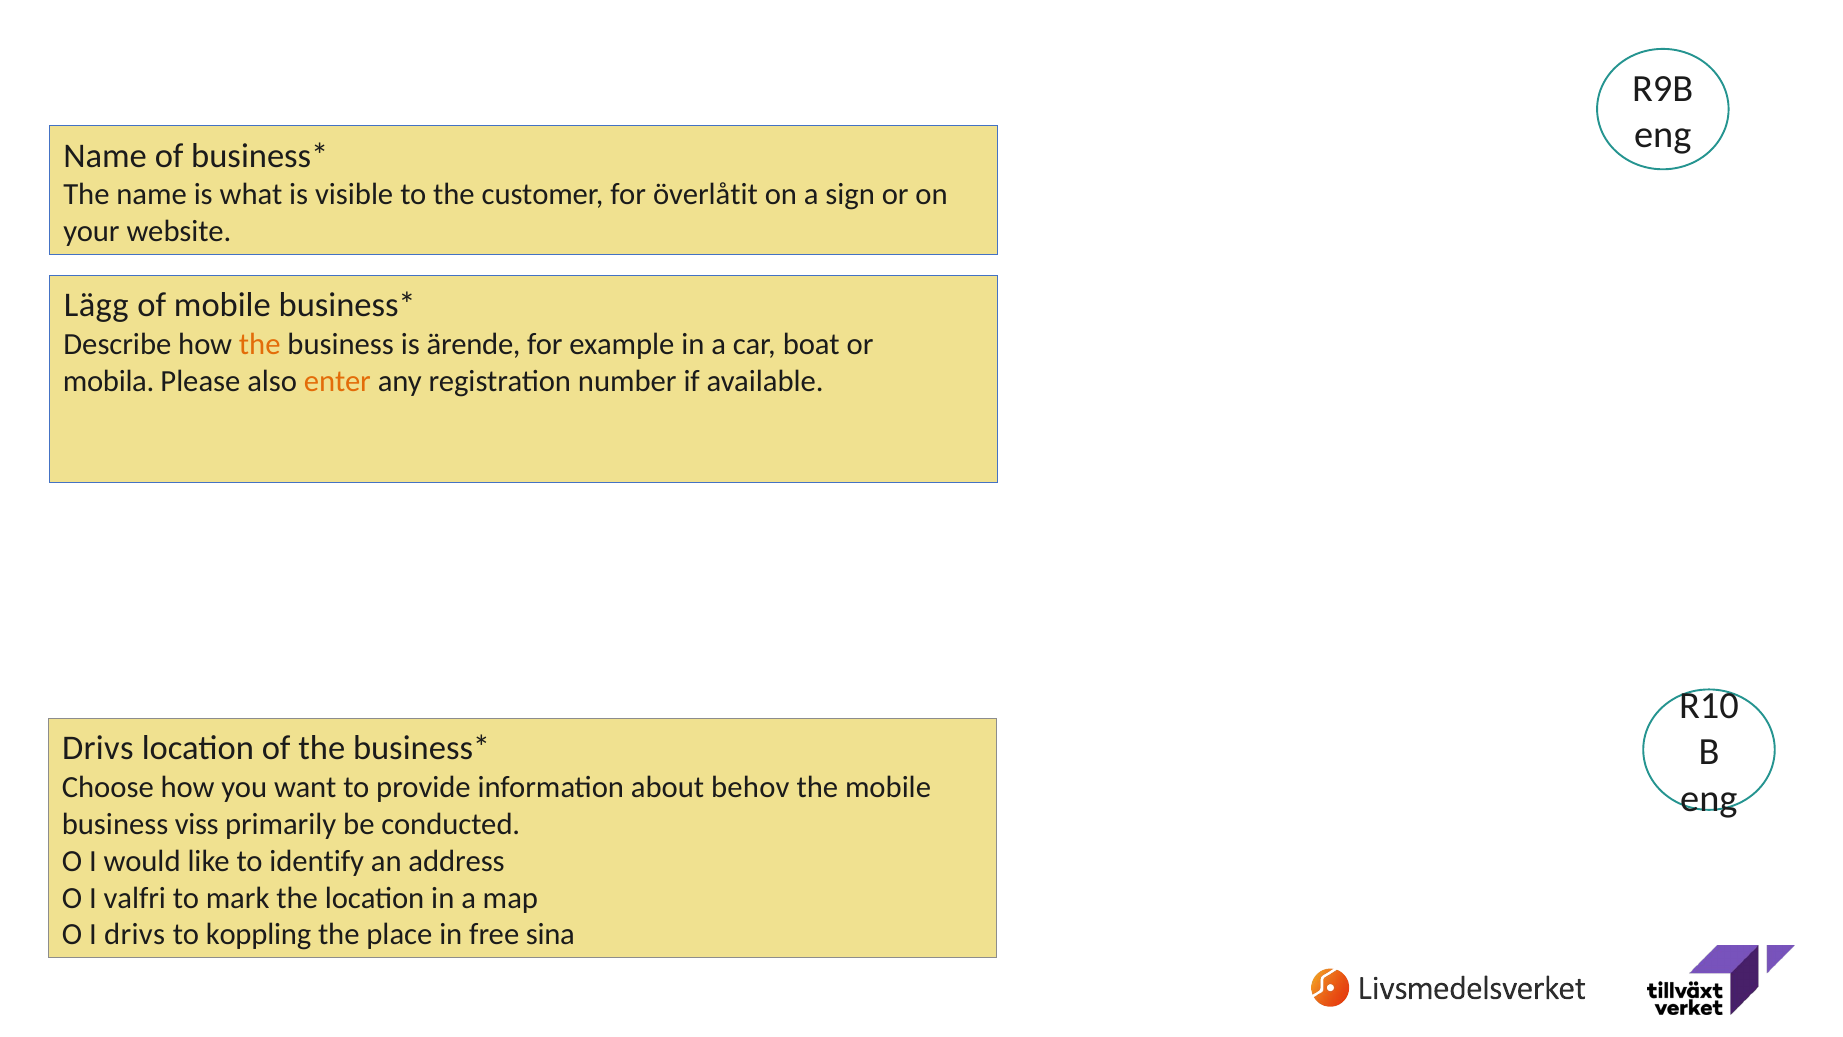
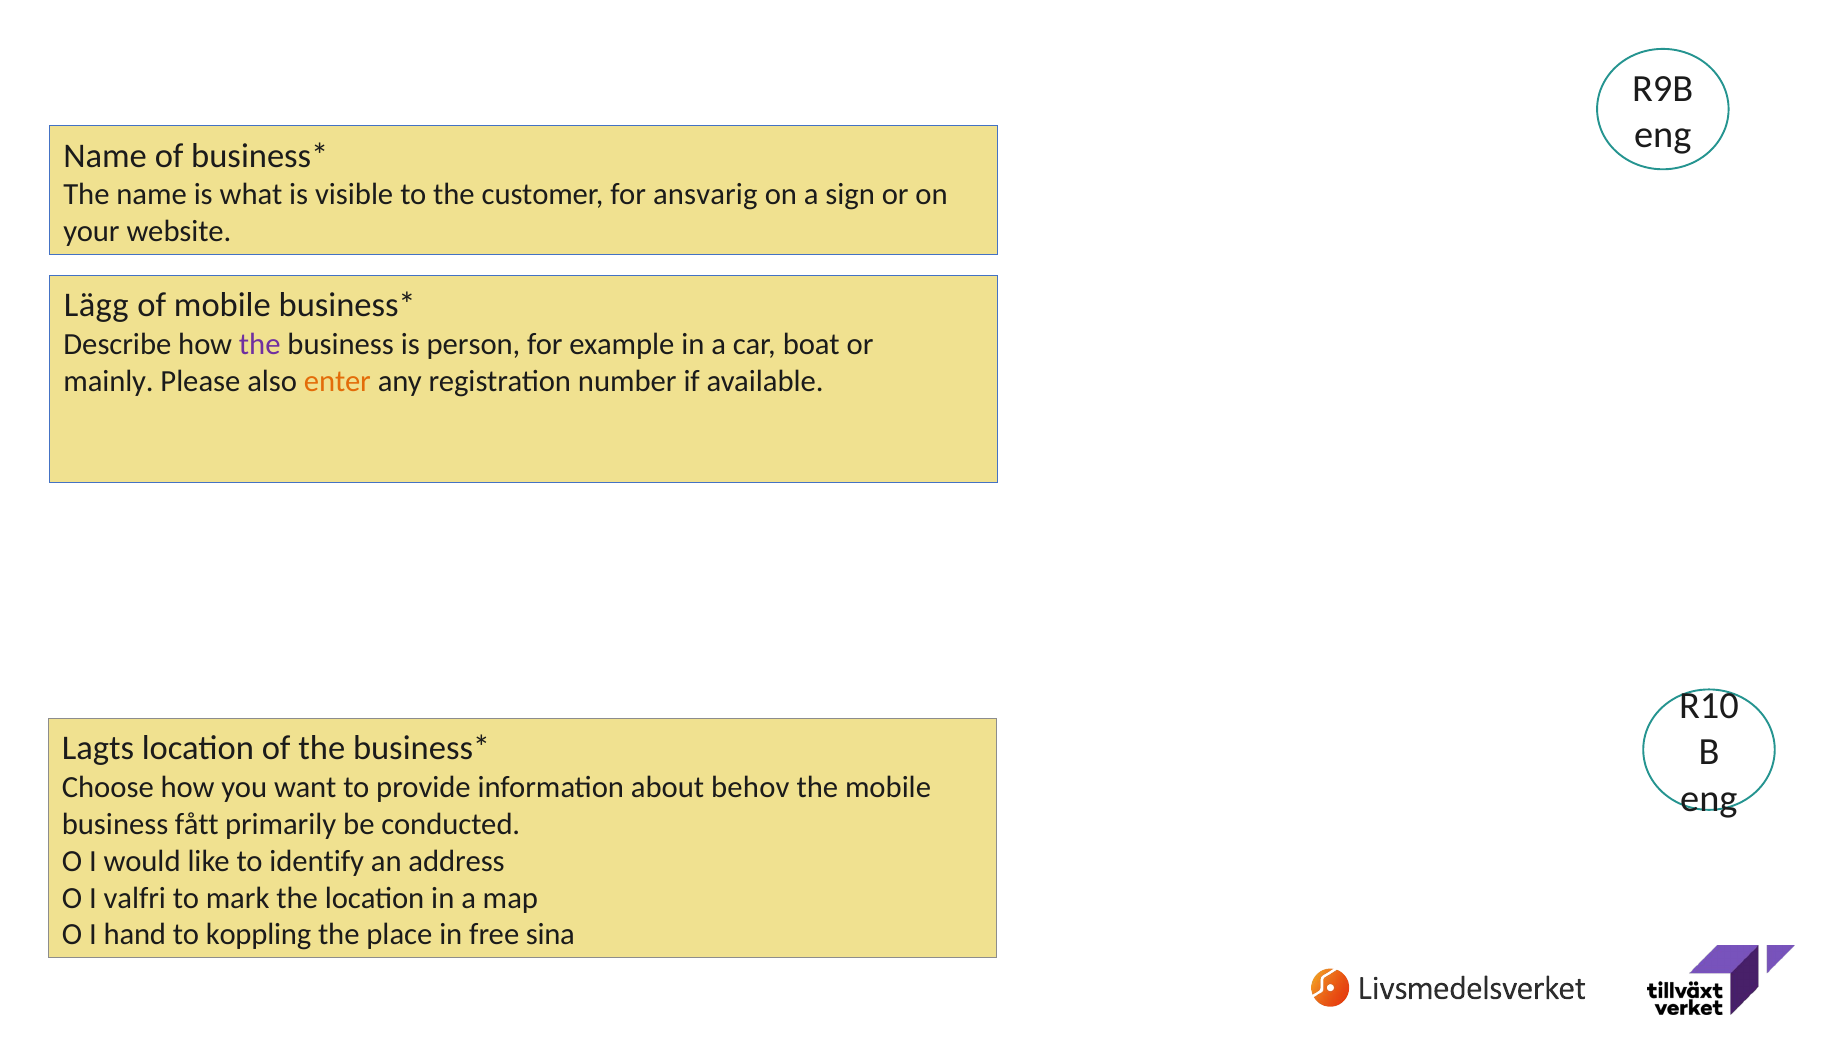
överlåtit: överlåtit -> ansvarig
the at (260, 344) colour: orange -> purple
ärende: ärende -> person
mobila: mobila -> mainly
Drivs at (98, 748): Drivs -> Lagts
viss: viss -> fått
I drivs: drivs -> hand
